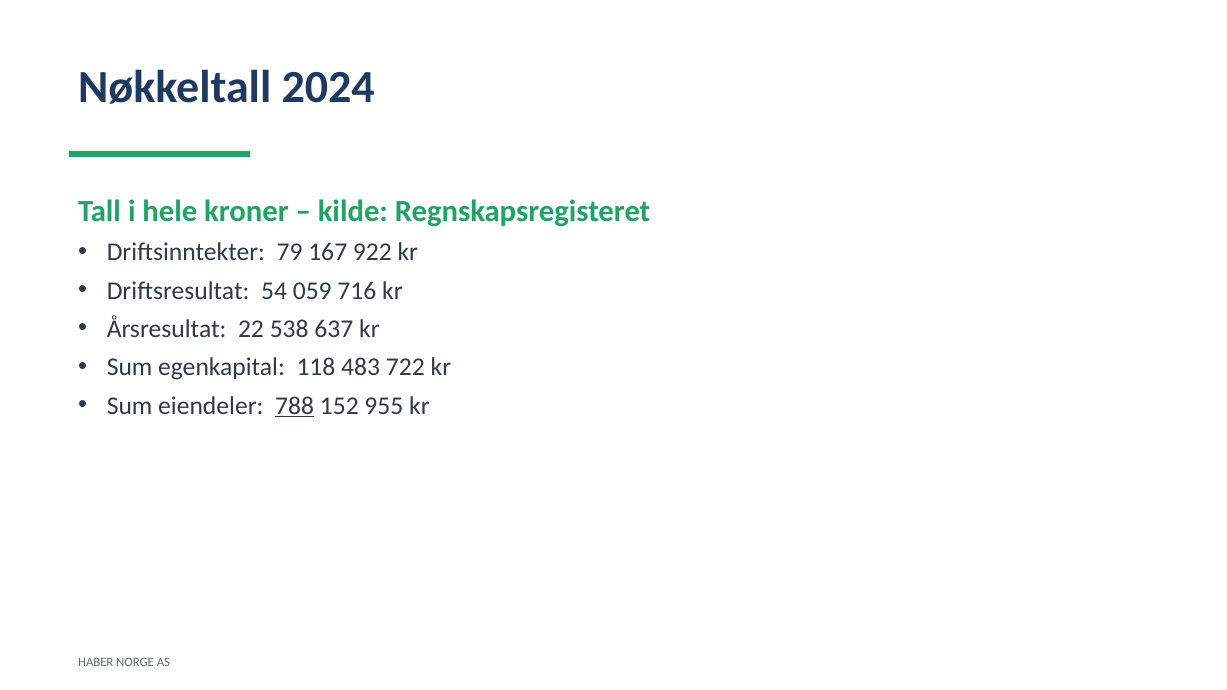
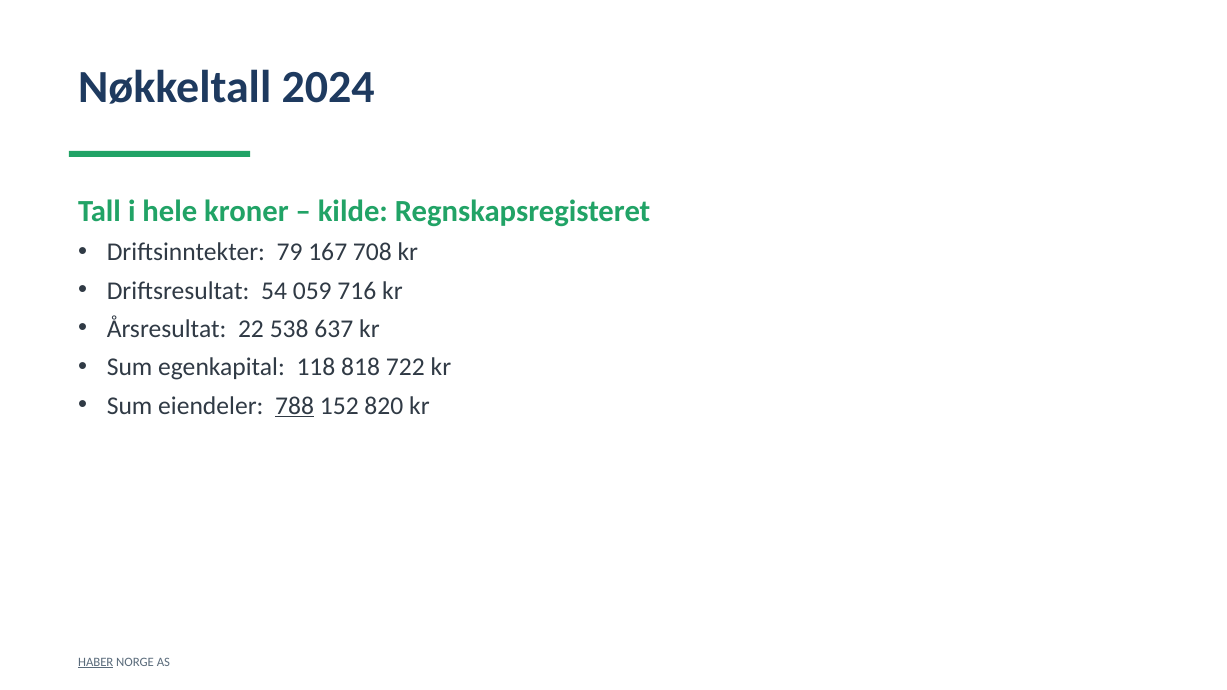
922: 922 -> 708
483: 483 -> 818
955: 955 -> 820
HABER underline: none -> present
